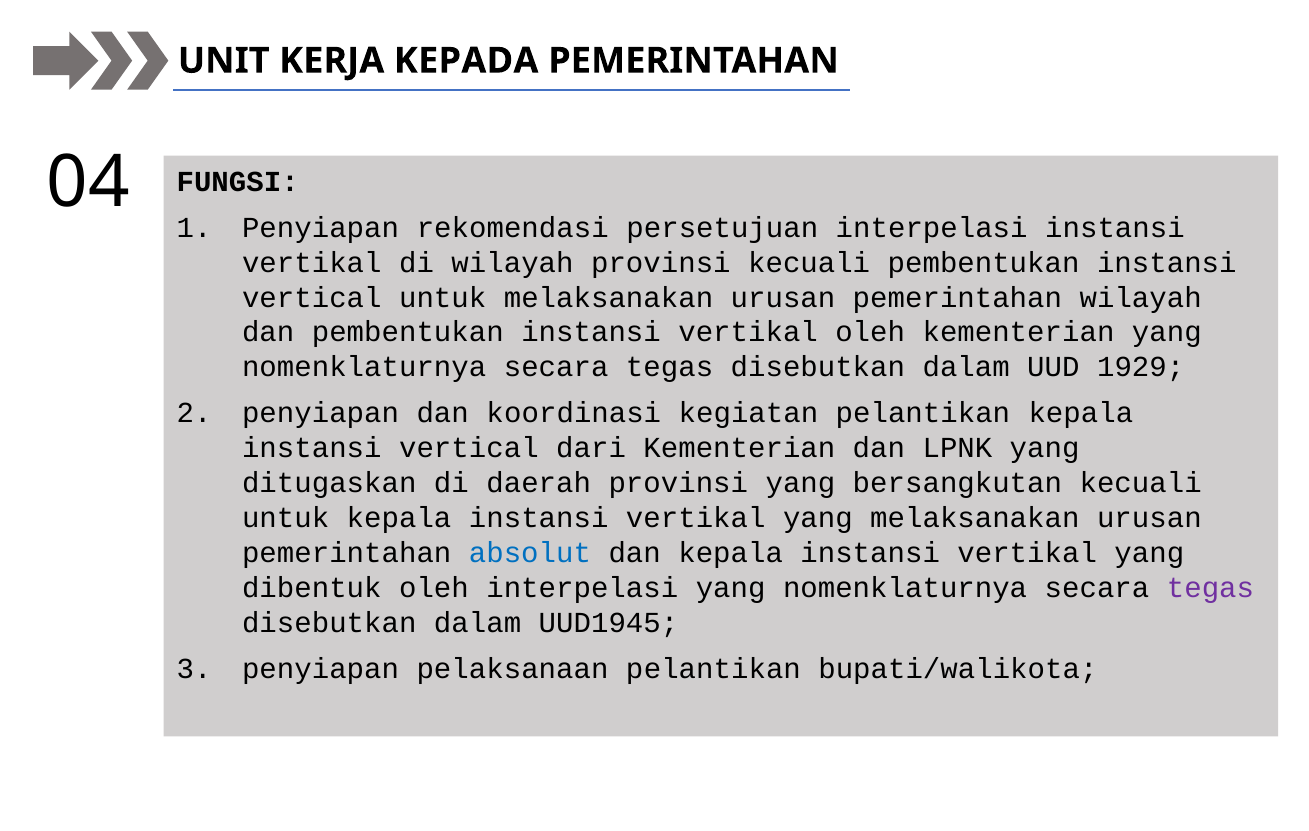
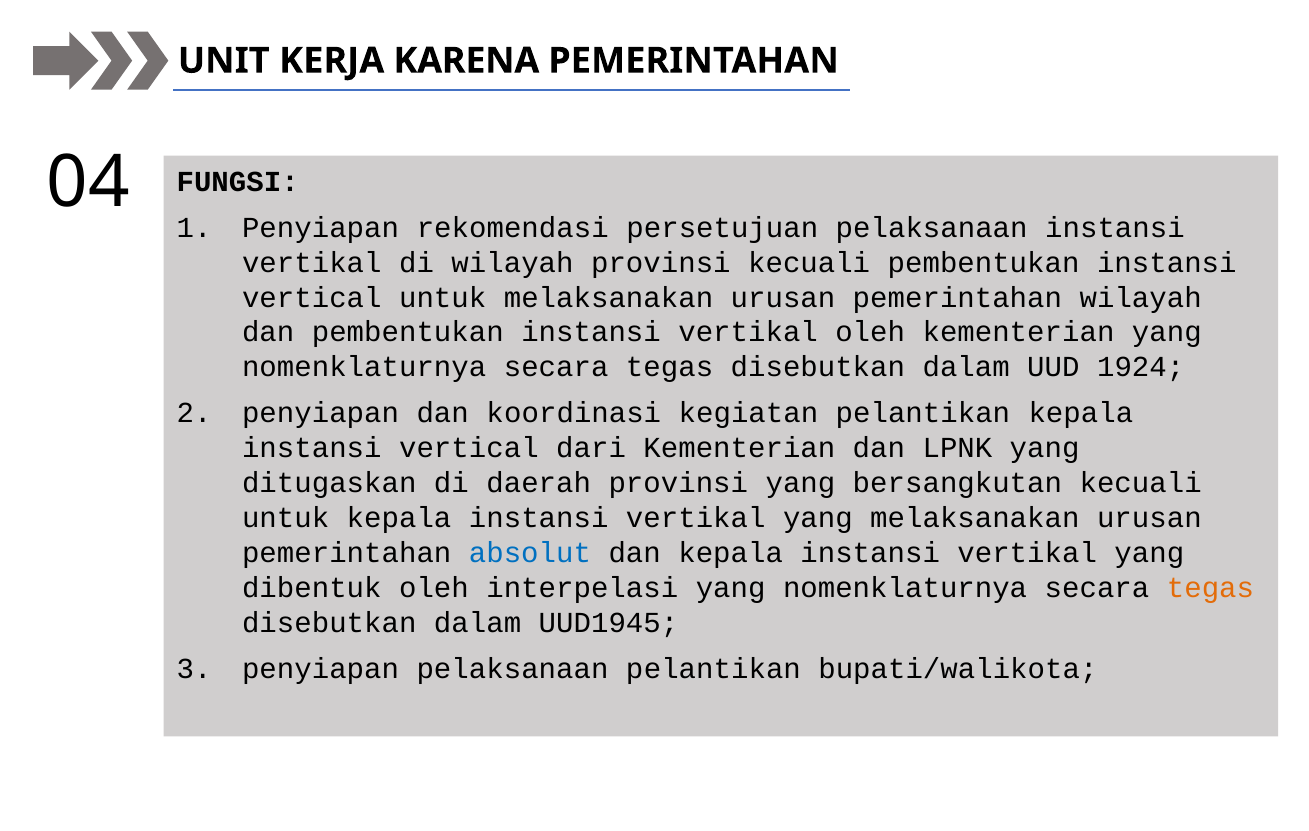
KEPADA: KEPADA -> KARENA
persetujuan interpelasi: interpelasi -> pelaksanaan
1929: 1929 -> 1924
tegas at (1210, 588) colour: purple -> orange
